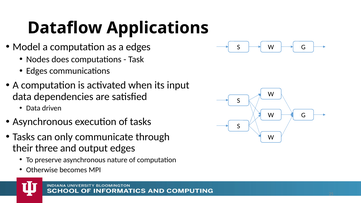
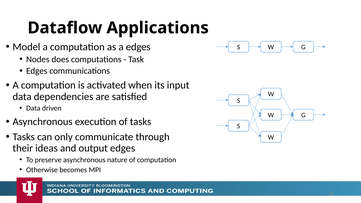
three: three -> ideas
